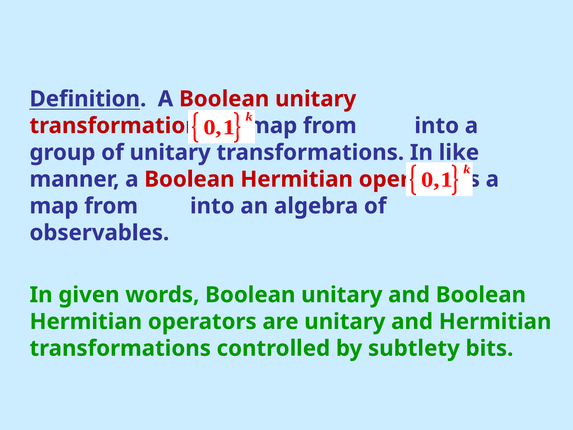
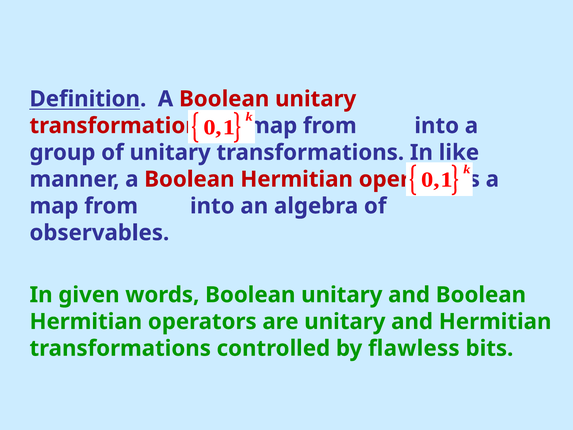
subtlety: subtlety -> flawless
